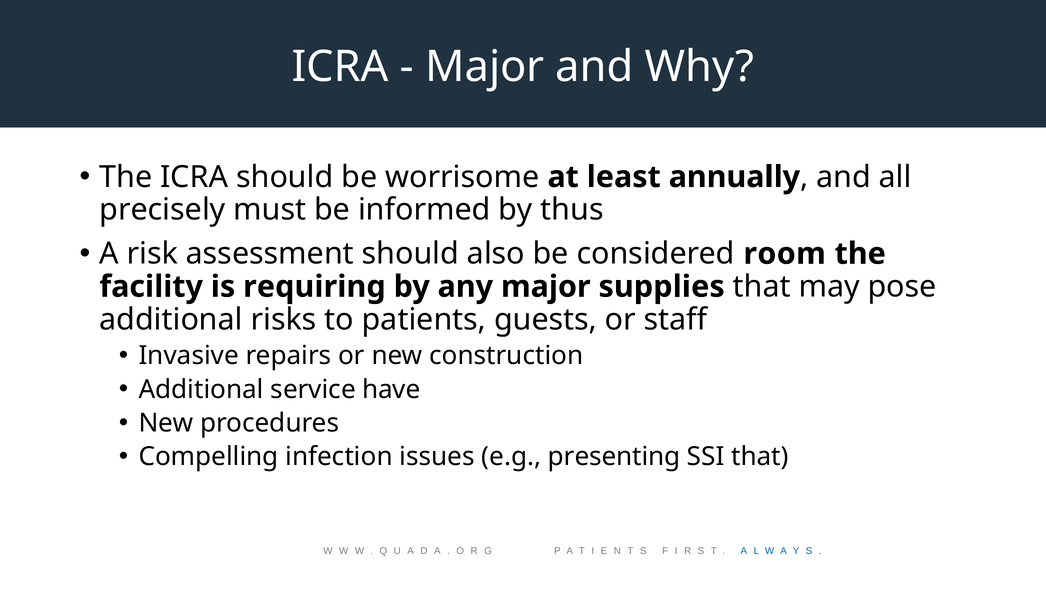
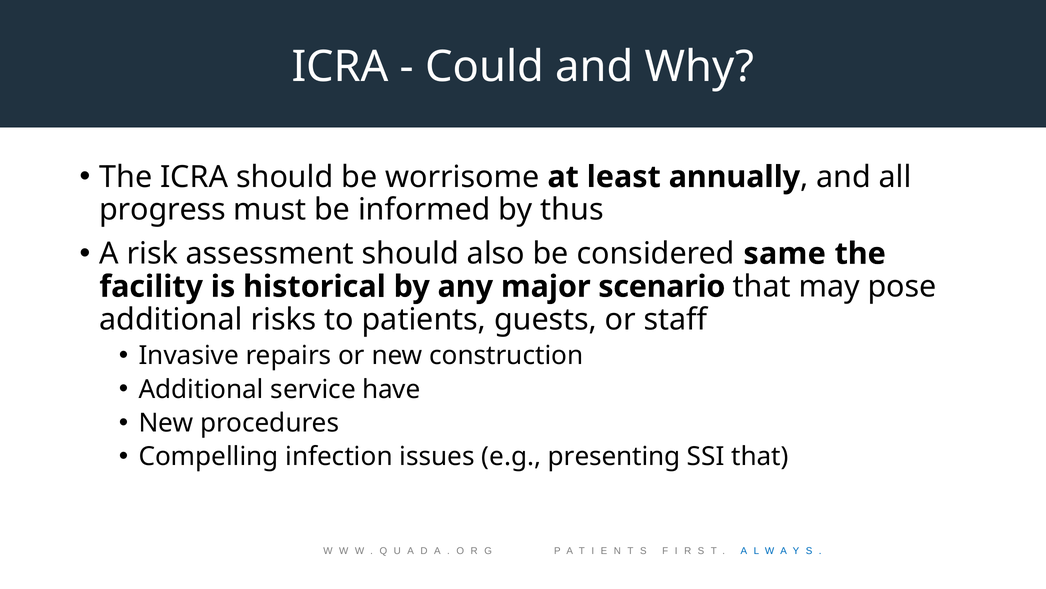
Major at (485, 67): Major -> Could
precisely: precisely -> progress
room: room -> same
requiring: requiring -> historical
supplies: supplies -> scenario
